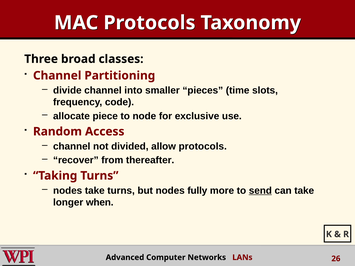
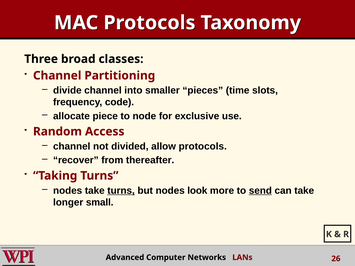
turns at (121, 191) underline: none -> present
fully: fully -> look
when: when -> small
